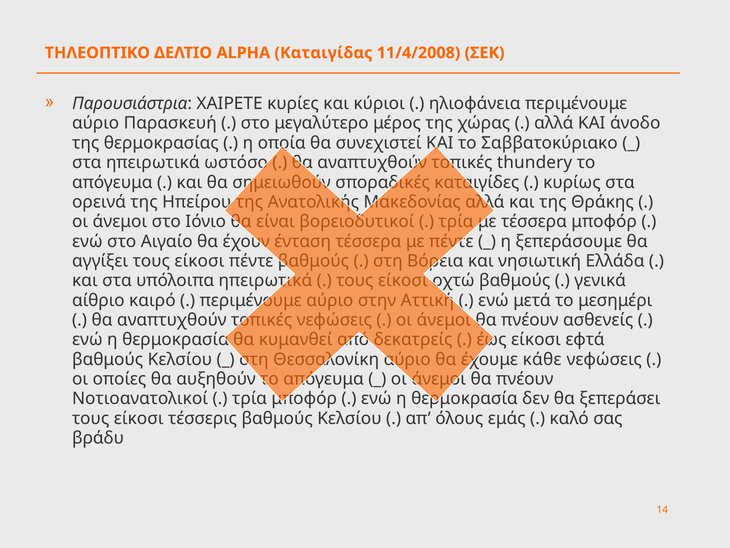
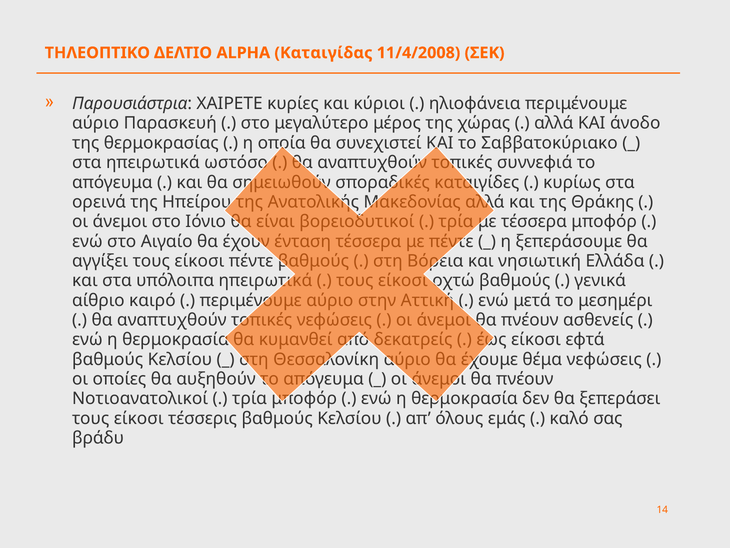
thundery: thundery -> συννεφιά
κάθε: κάθε -> θέμα
